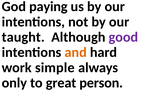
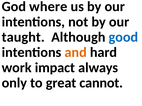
paying: paying -> where
good colour: purple -> blue
simple: simple -> impact
person: person -> cannot
